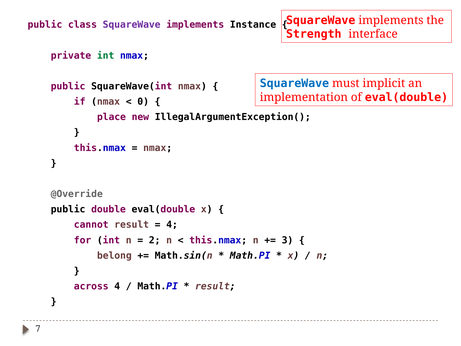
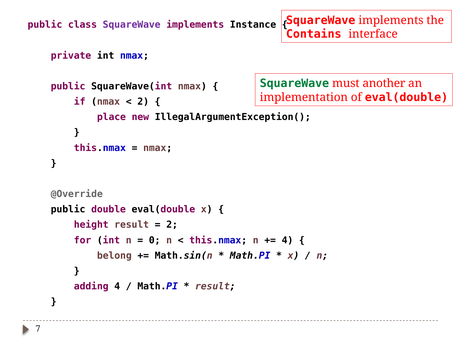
Strength: Strength -> Contains
int at (106, 56) colour: green -> black
SquareWave at (294, 83) colour: blue -> green
implicit: implicit -> another
0 at (143, 102): 0 -> 2
cannot: cannot -> height
4 at (172, 225): 4 -> 2
2: 2 -> 0
3 at (287, 240): 3 -> 4
across: across -> adding
